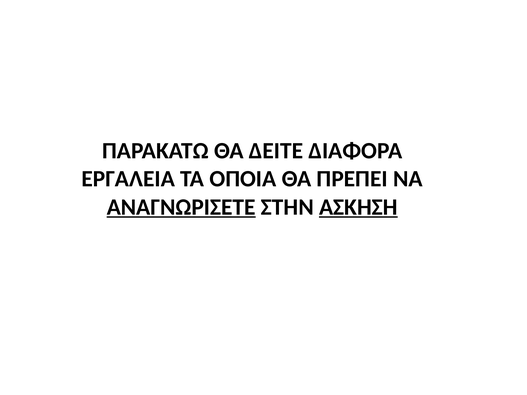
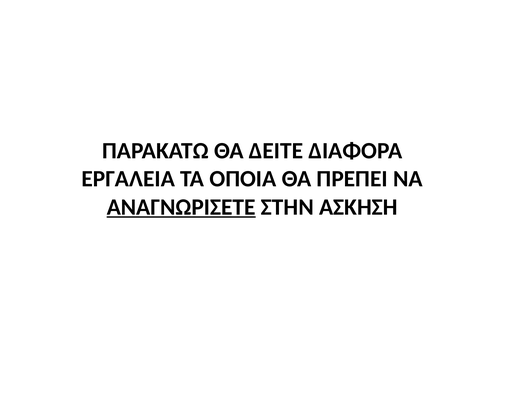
ΑΣΚΗΣΗ underline: present -> none
